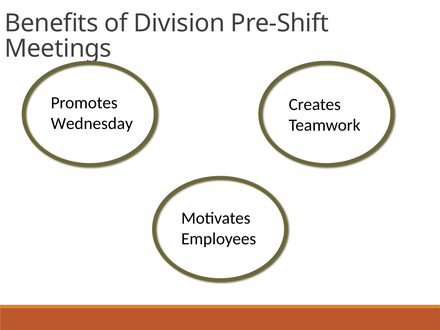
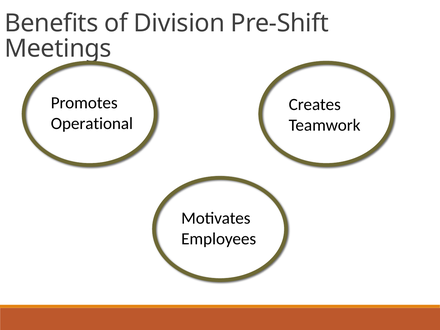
Wednesday: Wednesday -> Operational
